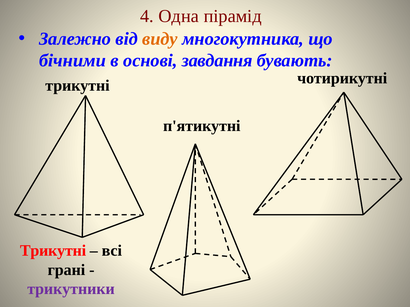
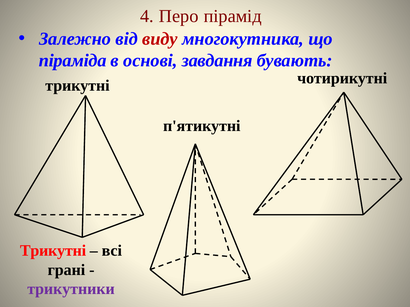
Одна: Одна -> Перо
виду colour: orange -> red
бічними: бічними -> піраміда
